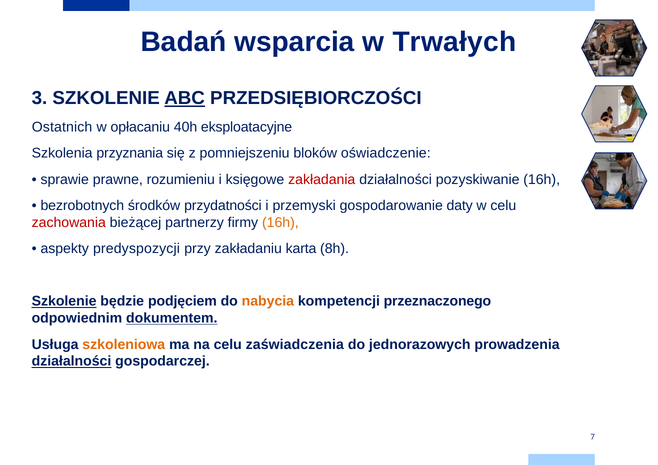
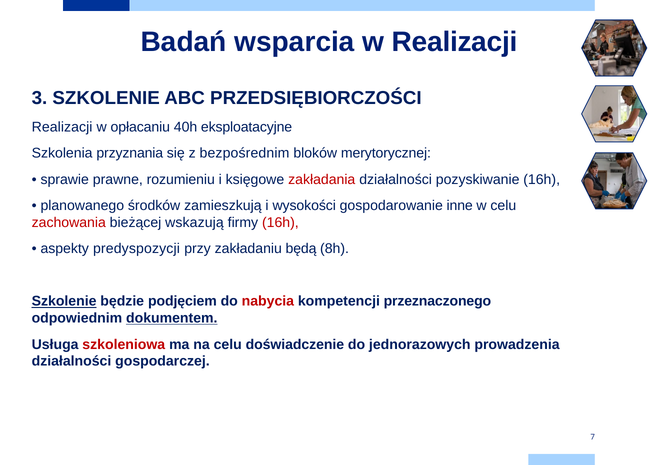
w Trwałych: Trwałych -> Realizacji
ABC underline: present -> none
Ostatnich at (62, 127): Ostatnich -> Realizacji
pomniejszeniu: pomniejszeniu -> bezpośrednim
oświadczenie: oświadczenie -> merytorycznej
bezrobotnych: bezrobotnych -> planowanego
przydatności: przydatności -> zamieszkują
przemyski: przemyski -> wysokości
daty: daty -> inne
partnerzy: partnerzy -> wskazują
16h at (280, 223) colour: orange -> red
karta: karta -> będą
nabycia colour: orange -> red
szkoleniowa colour: orange -> red
zaświadczenia: zaświadczenia -> doświadczenie
działalności at (71, 362) underline: present -> none
